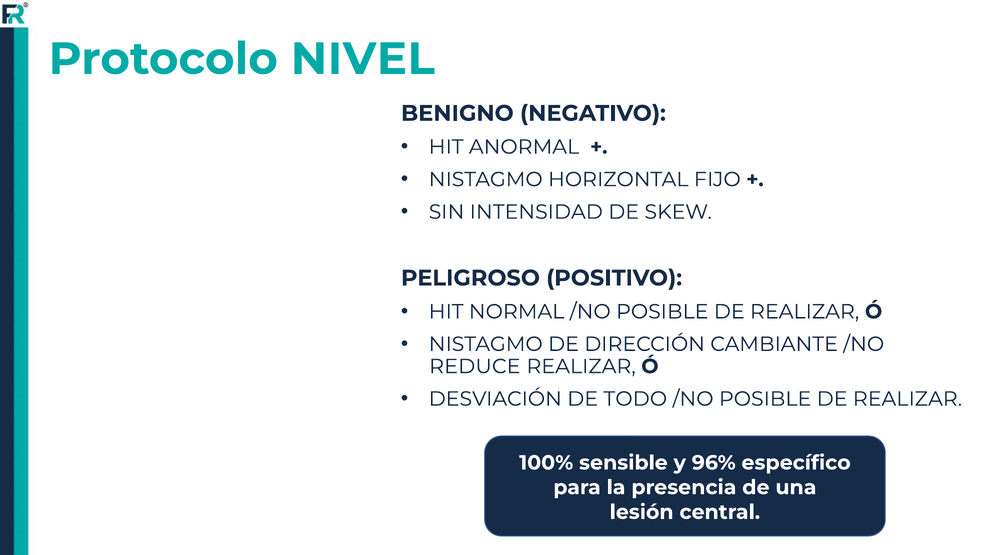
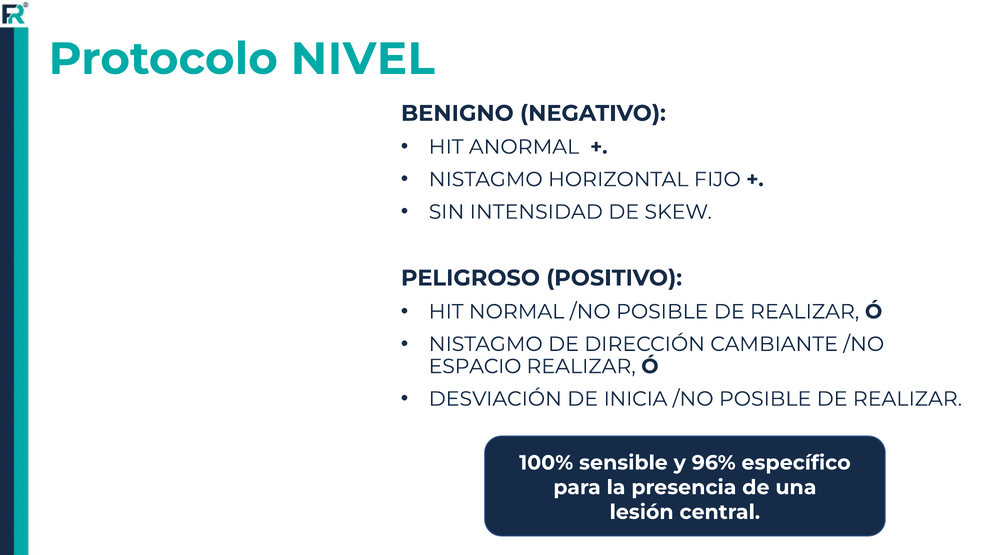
REDUCE: REDUCE -> ESPACIO
TODO: TODO -> INICIA
